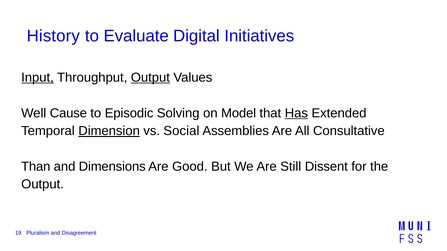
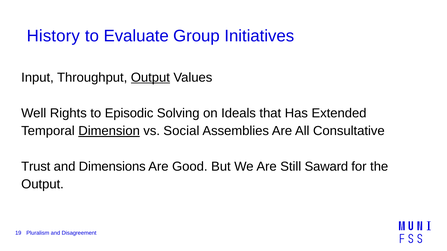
Digital: Digital -> Group
Input underline: present -> none
Cause: Cause -> Rights
Model: Model -> Ideals
Has underline: present -> none
Than: Than -> Trust
Dissent: Dissent -> Saward
